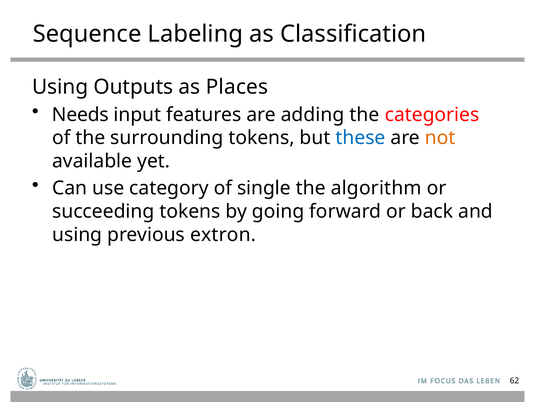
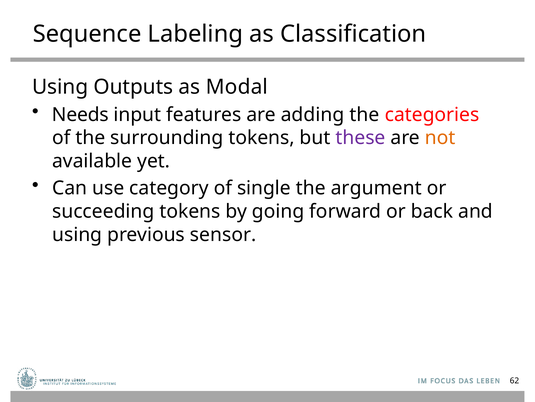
Places: Places -> Modal
these colour: blue -> purple
algorithm: algorithm -> argument
extron: extron -> sensor
